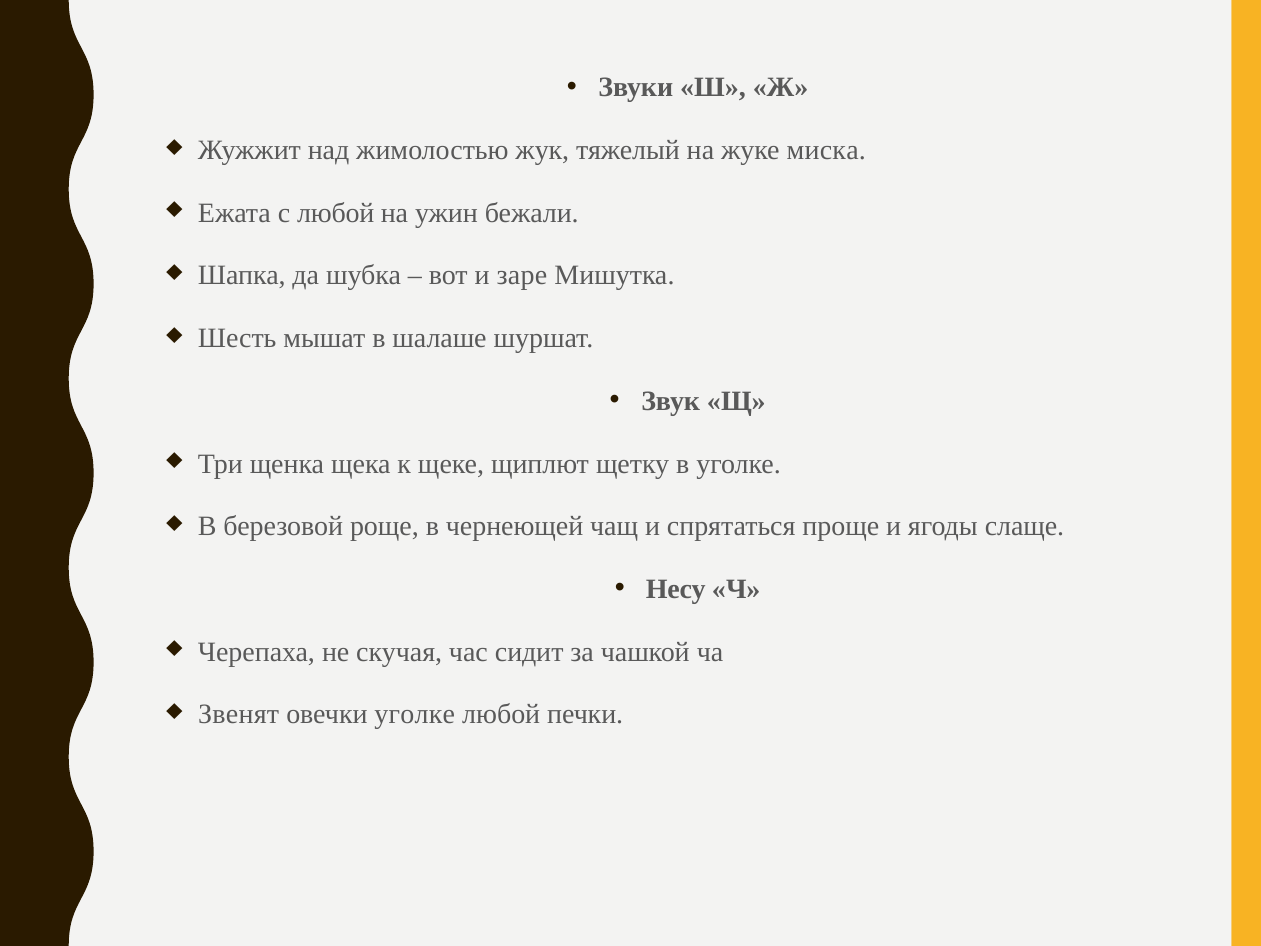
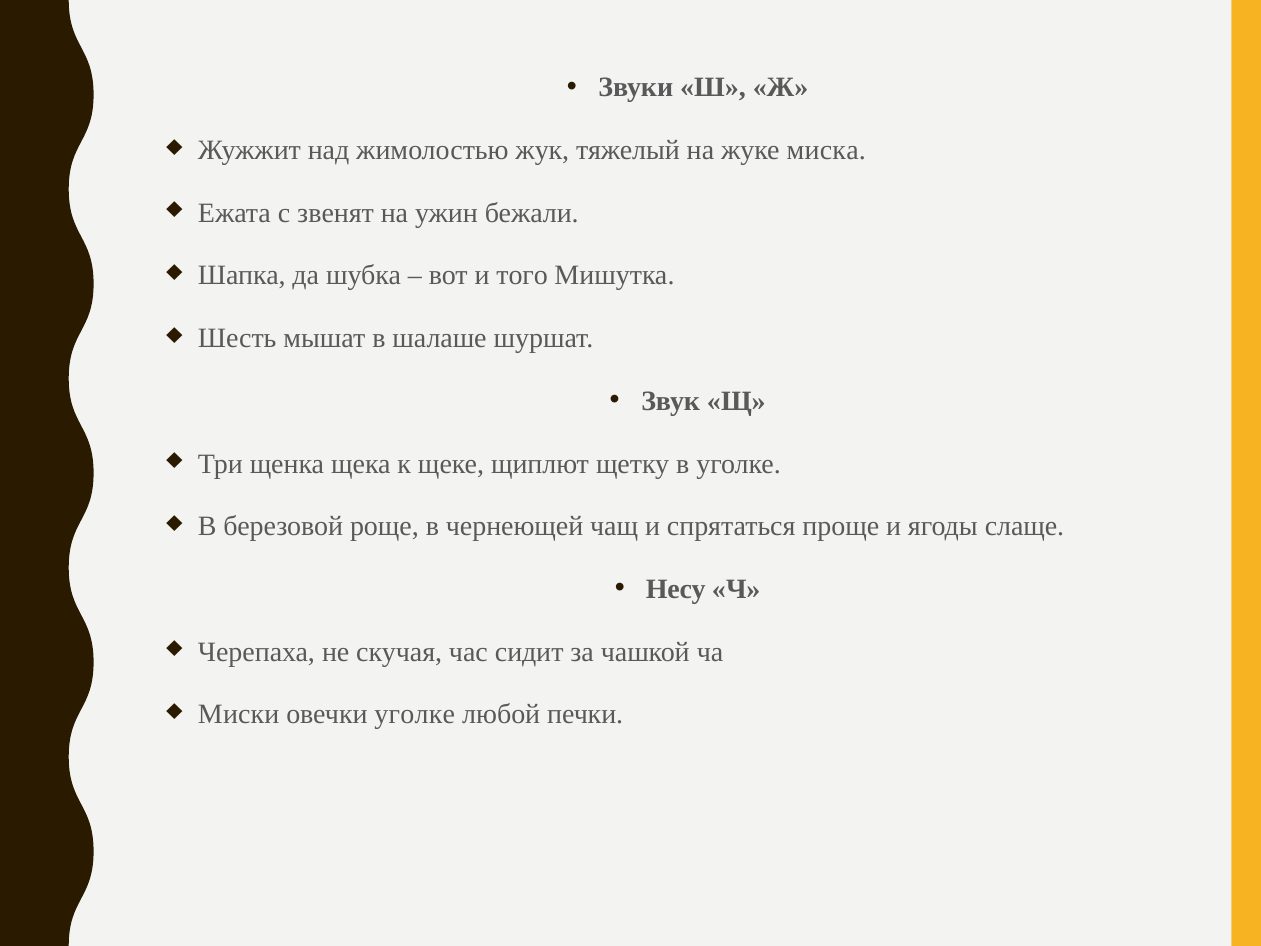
с любой: любой -> звенят
заре: заре -> того
Звенят: Звенят -> Миски
